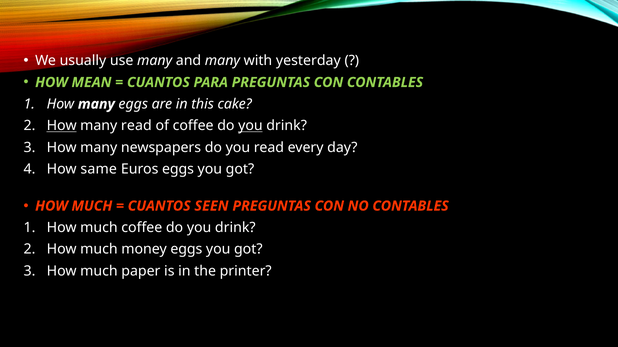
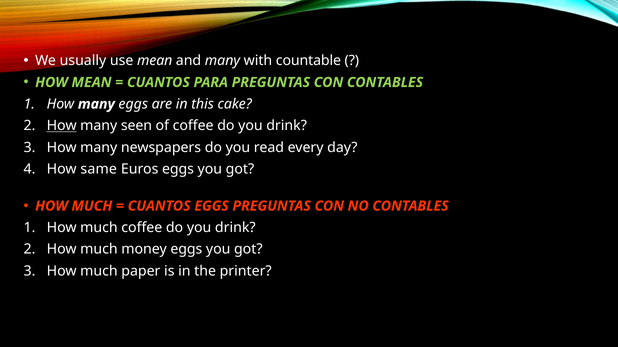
use many: many -> mean
yesterday: yesterday -> countable
many read: read -> seen
you at (250, 126) underline: present -> none
CUANTOS SEEN: SEEN -> EGGS
